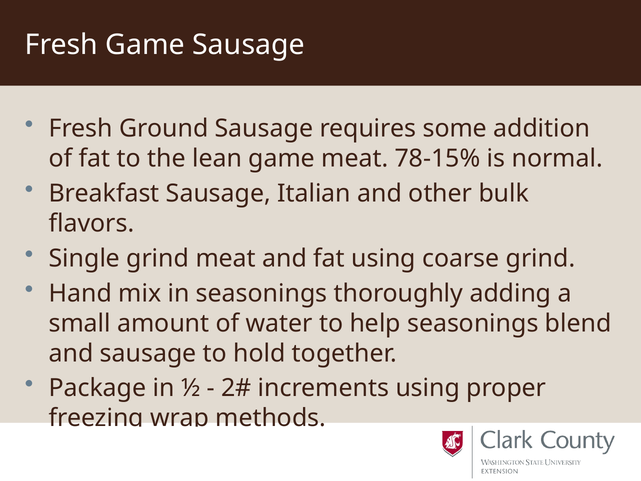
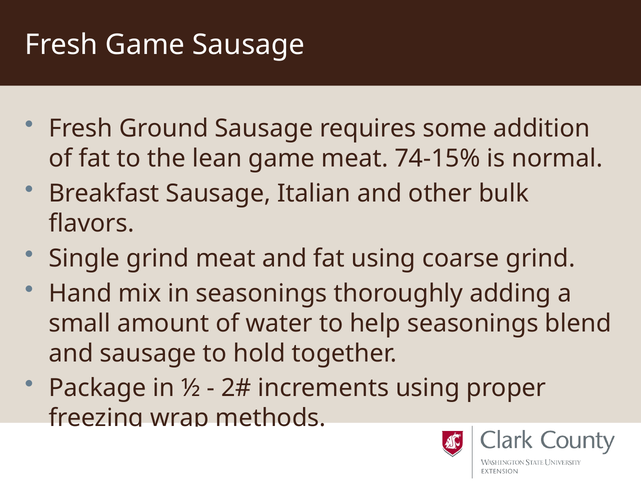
78-15%: 78-15% -> 74-15%
